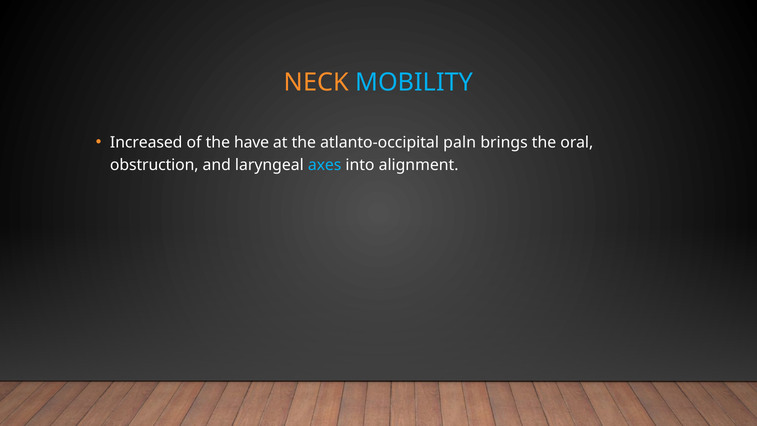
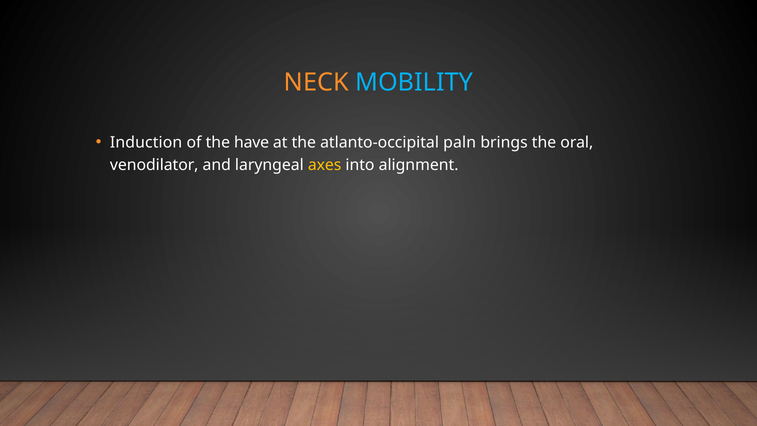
Increased: Increased -> Induction
obstruction: obstruction -> venodilator
axes colour: light blue -> yellow
